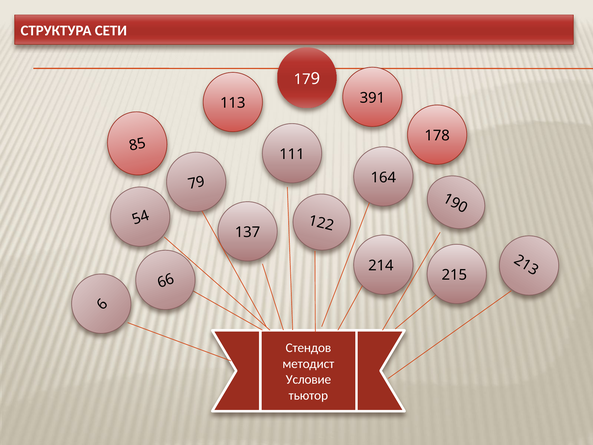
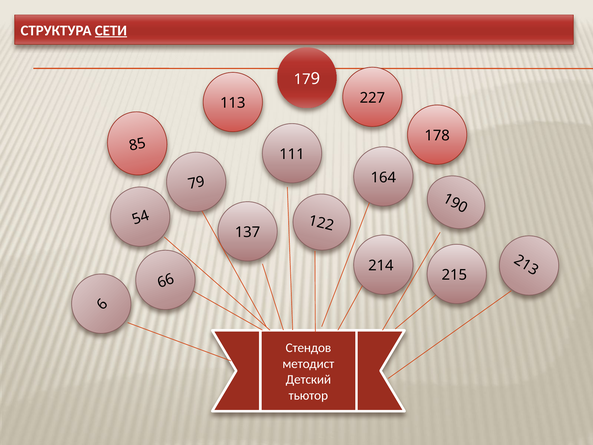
СЕТИ underline: none -> present
391: 391 -> 227
Условие: Условие -> Детский
